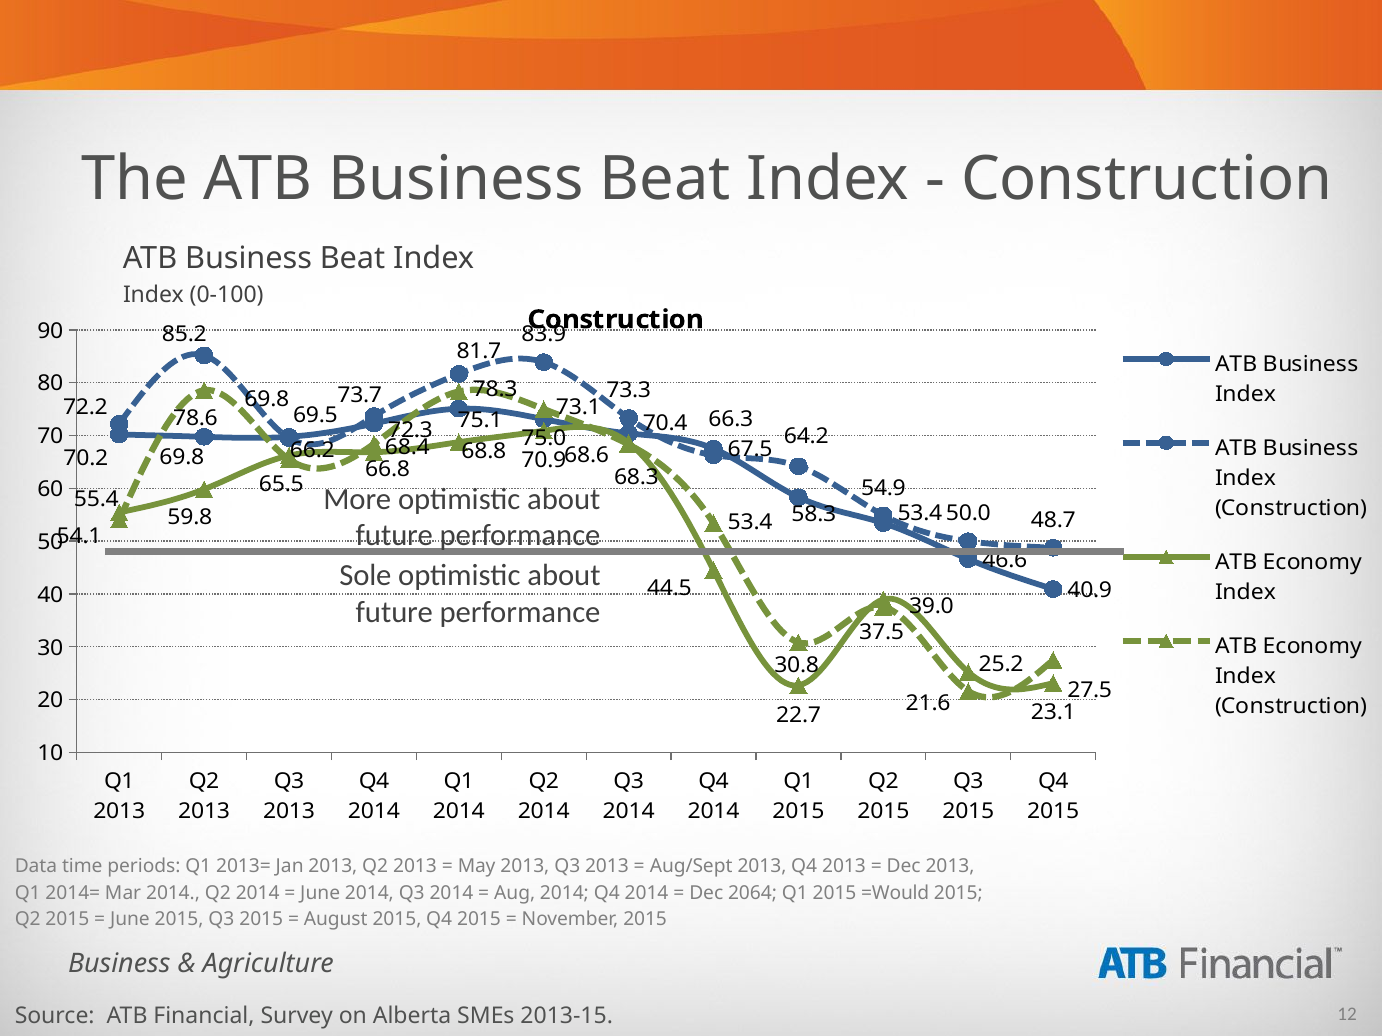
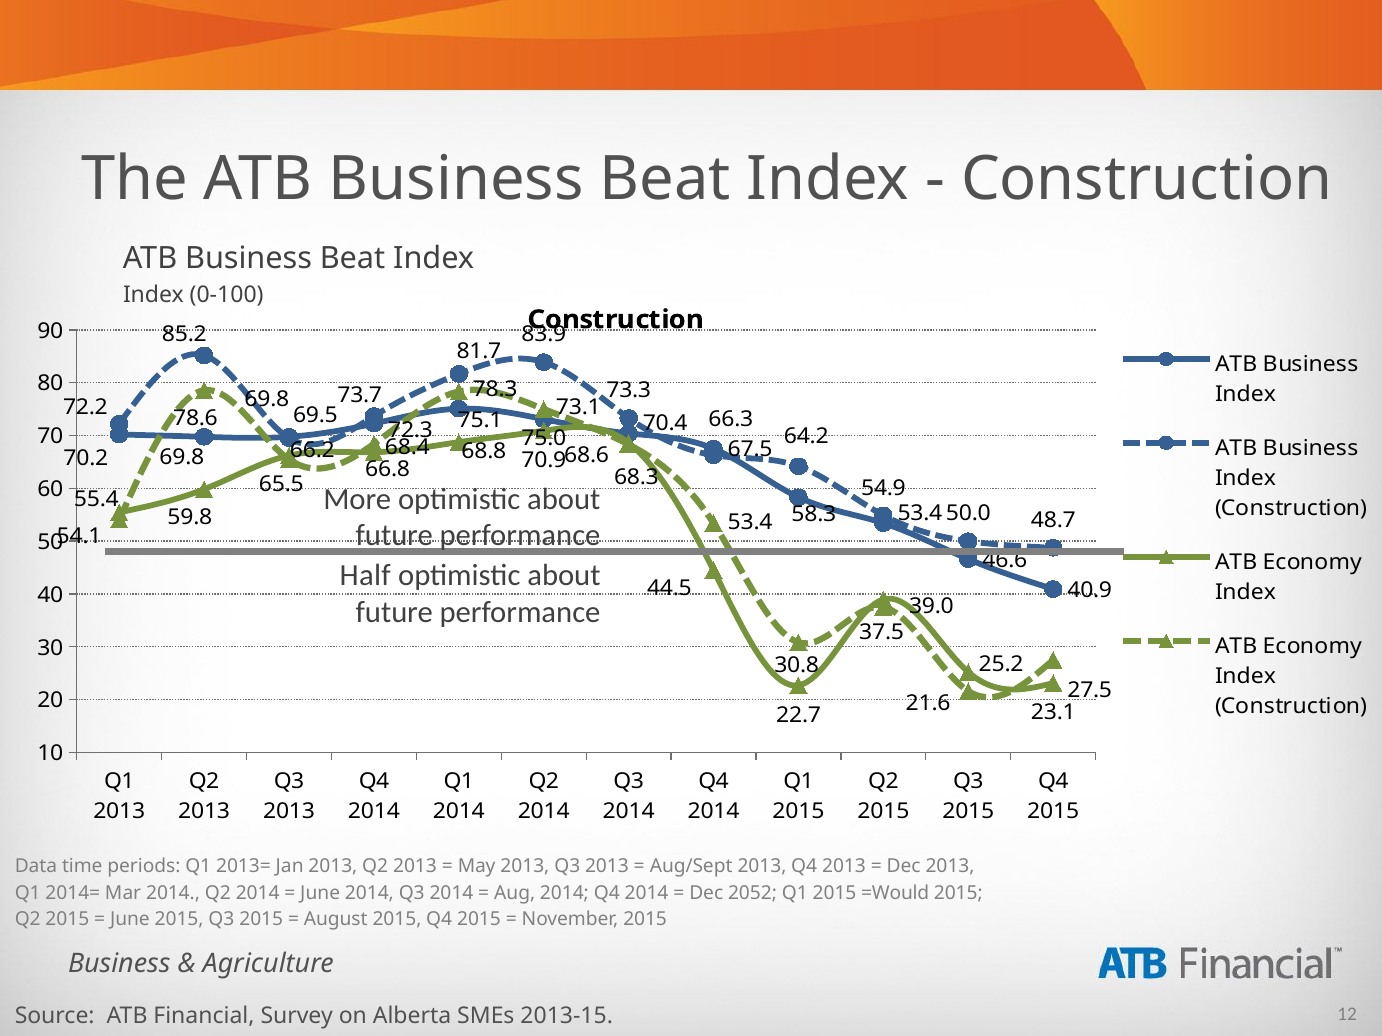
Sole: Sole -> Half
2064: 2064 -> 2052
